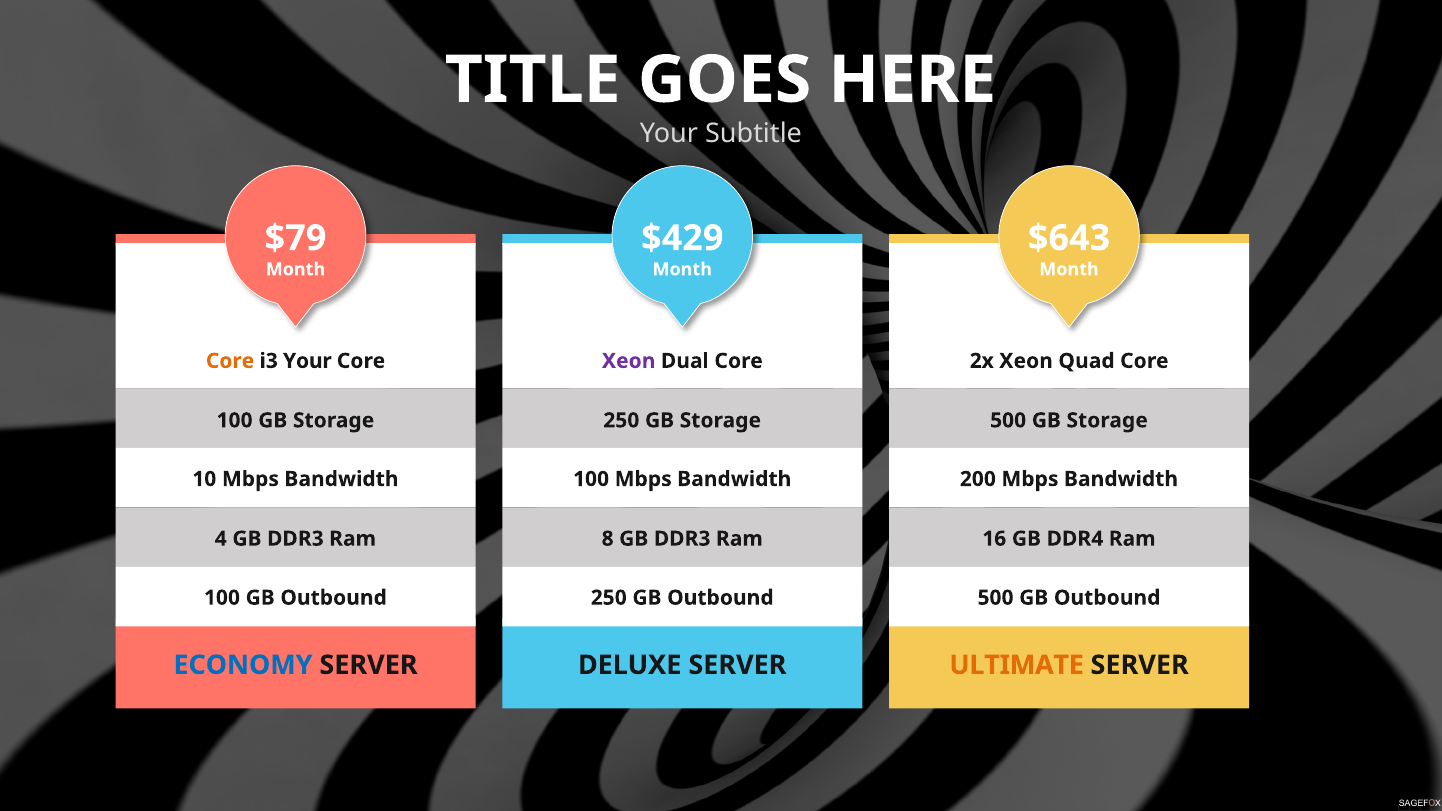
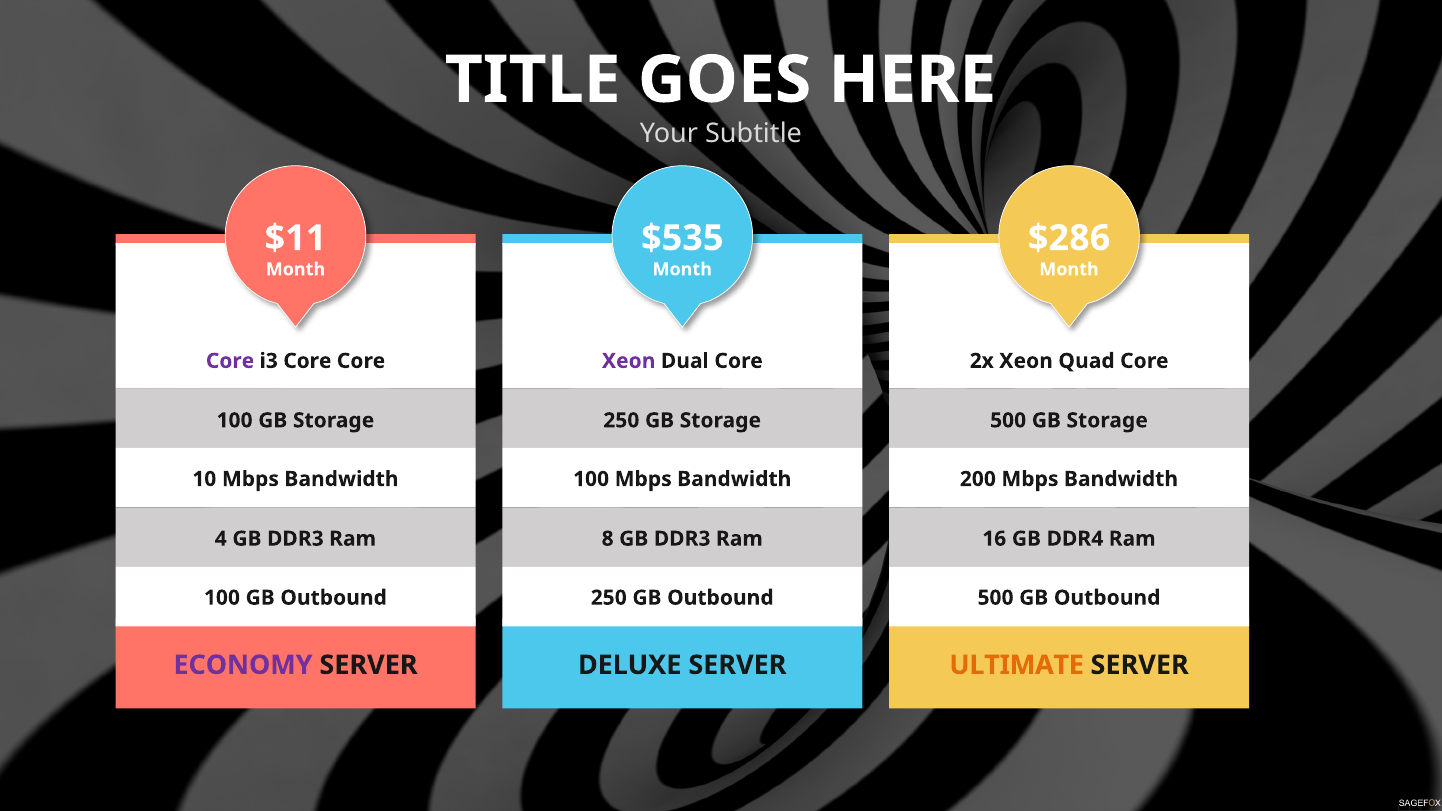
$79: $79 -> $11
$429: $429 -> $535
$643: $643 -> $286
Core at (230, 361) colour: orange -> purple
i3 Your: Your -> Core
ECONOMY colour: blue -> purple
